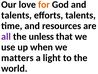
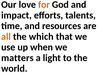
talents at (16, 15): talents -> impact
all colour: purple -> orange
unless: unless -> which
